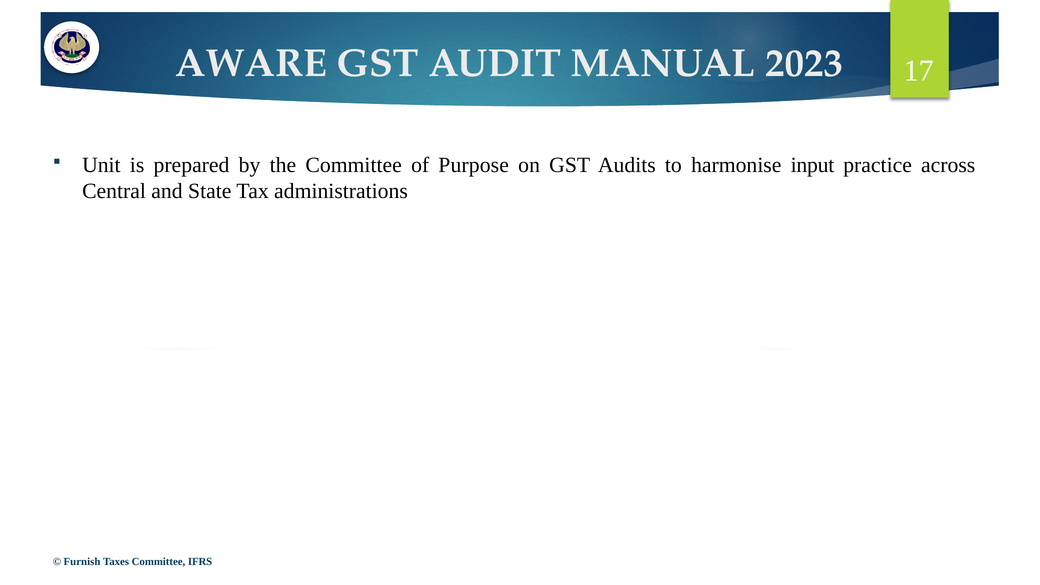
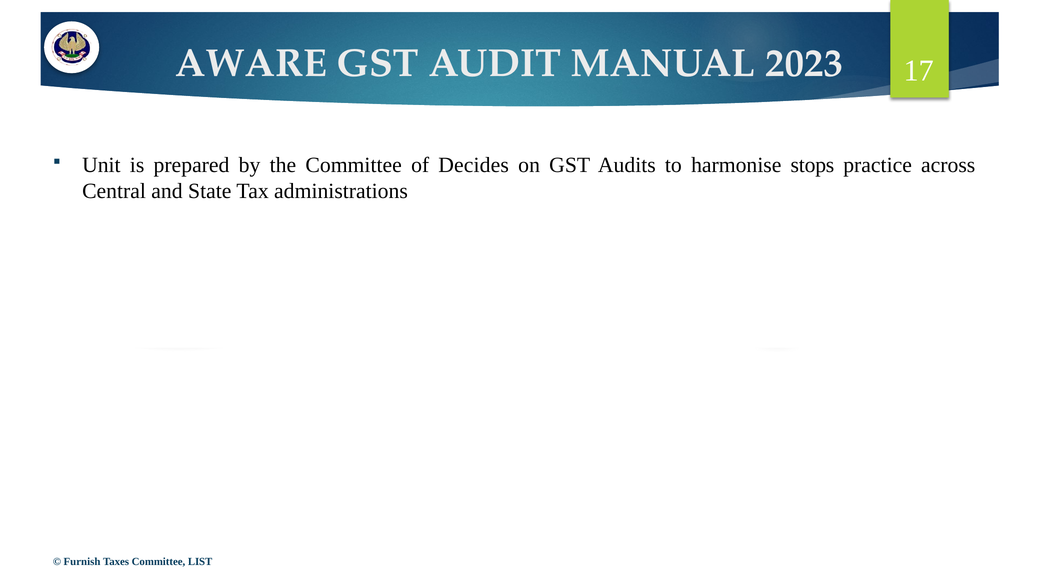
Purpose: Purpose -> Decides
input: input -> stops
IFRS: IFRS -> LIST
